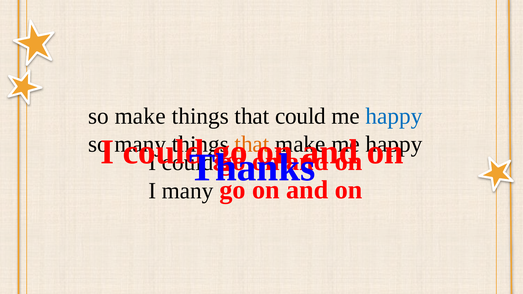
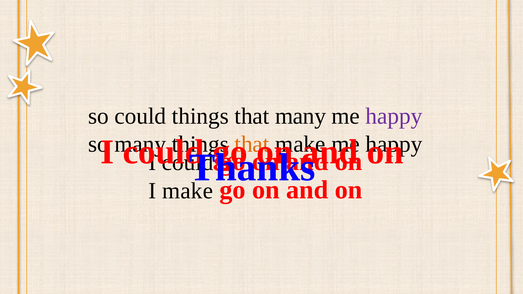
so make: make -> could
that could: could -> many
happy at (394, 116) colour: blue -> purple
I many: many -> make
